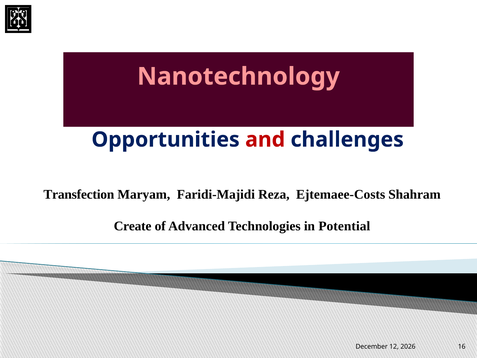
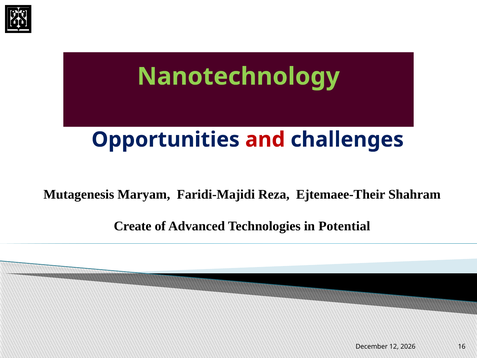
Nanotechnology colour: pink -> light green
Transfection: Transfection -> Mutagenesis
Ejtemaee-Costs: Ejtemaee-Costs -> Ejtemaee-Their
